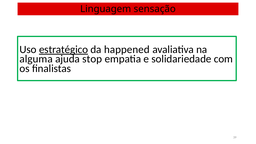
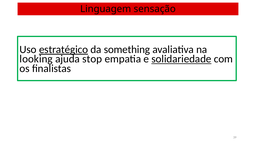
happened: happened -> something
alguma: alguma -> looking
solidariedade underline: none -> present
